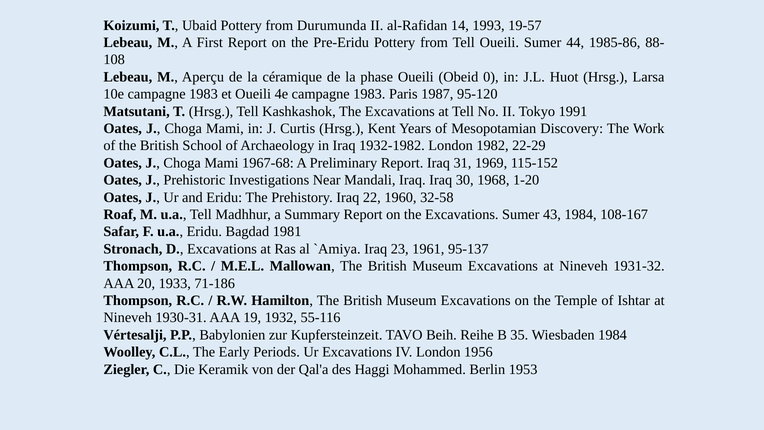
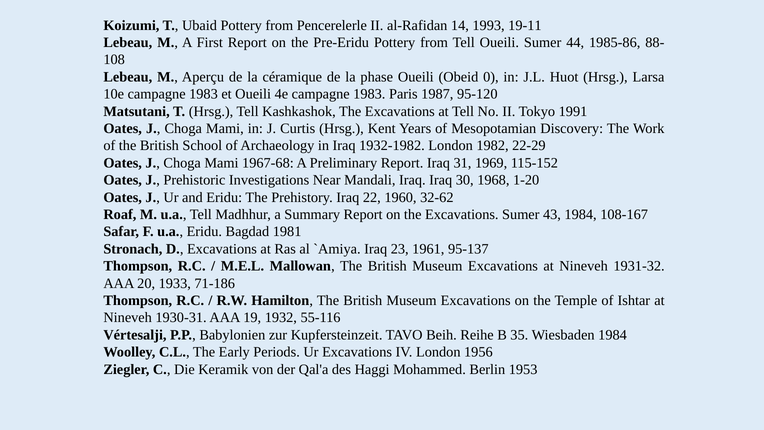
Durumunda: Durumunda -> Pencerelerle
19-57: 19-57 -> 19-11
32-58: 32-58 -> 32-62
